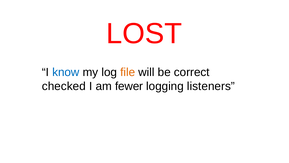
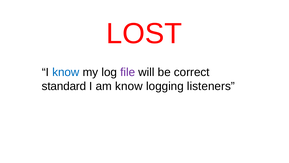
file colour: orange -> purple
checked: checked -> standard
am fewer: fewer -> know
